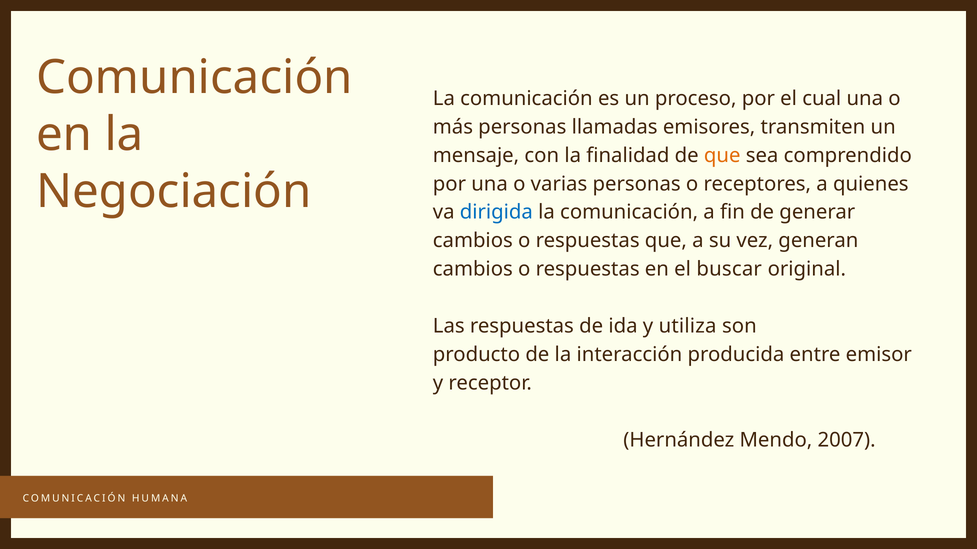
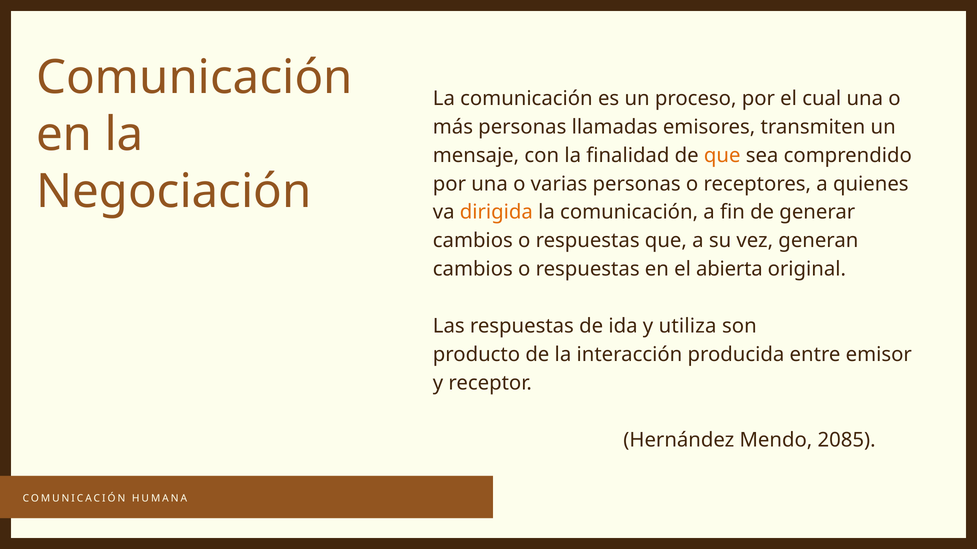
dirigida colour: blue -> orange
buscar: buscar -> abierta
2007: 2007 -> 2085
